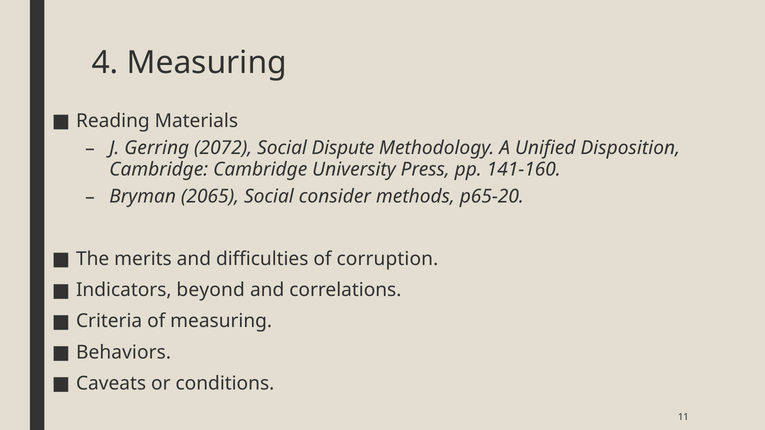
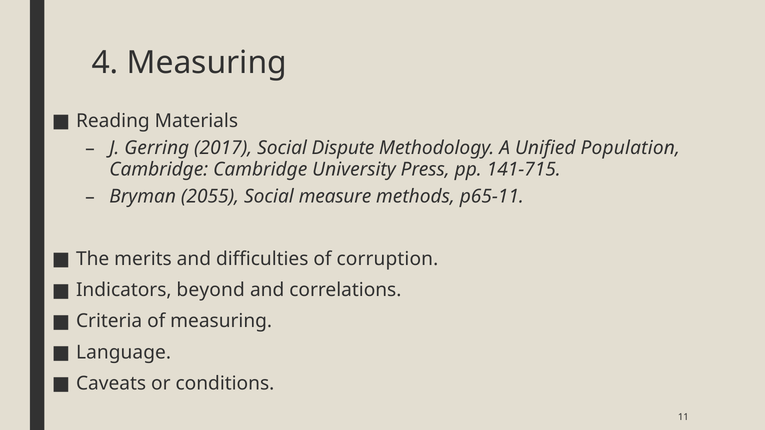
2072: 2072 -> 2017
Disposition: Disposition -> Population
141-160: 141-160 -> 141-715
2065: 2065 -> 2055
consider: consider -> measure
p65-20: p65-20 -> p65-11
Behaviors: Behaviors -> Language
